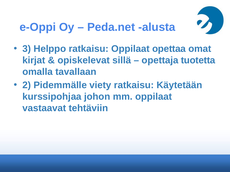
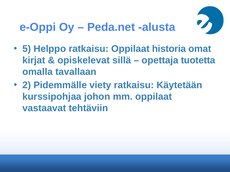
3: 3 -> 5
opettaa: opettaa -> historia
